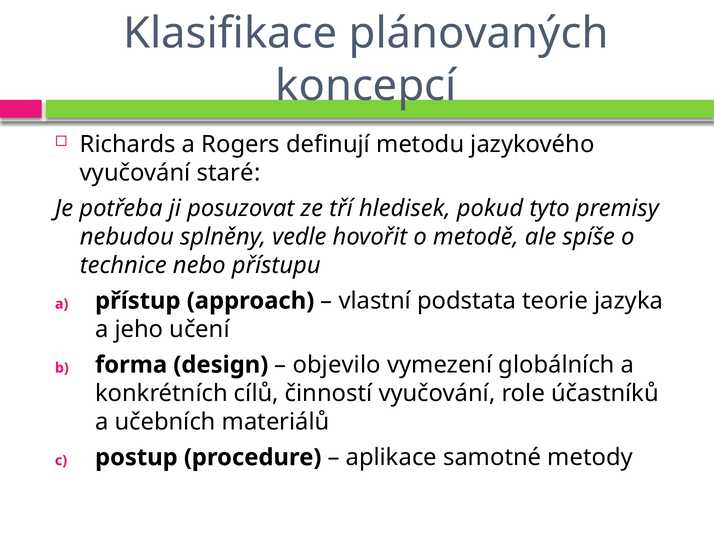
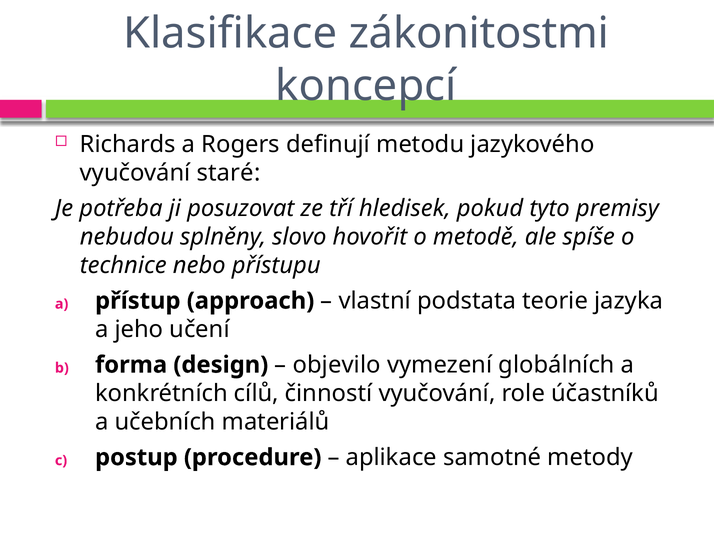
plánovaných: plánovaných -> zákonitostmi
vedle: vedle -> slovo
